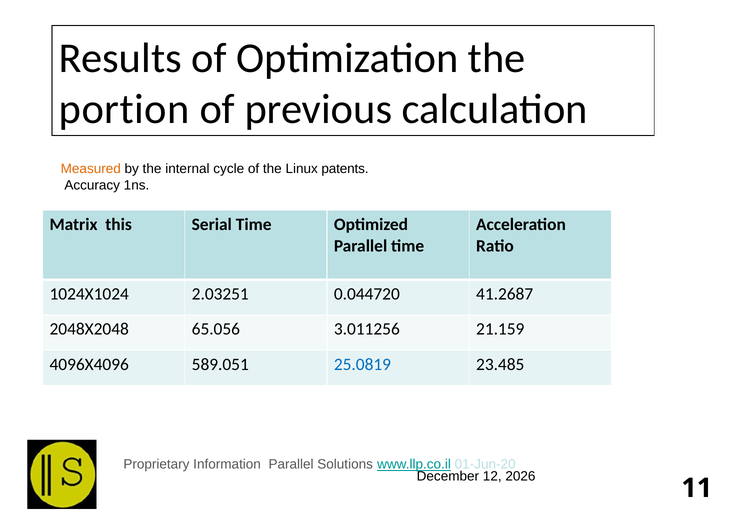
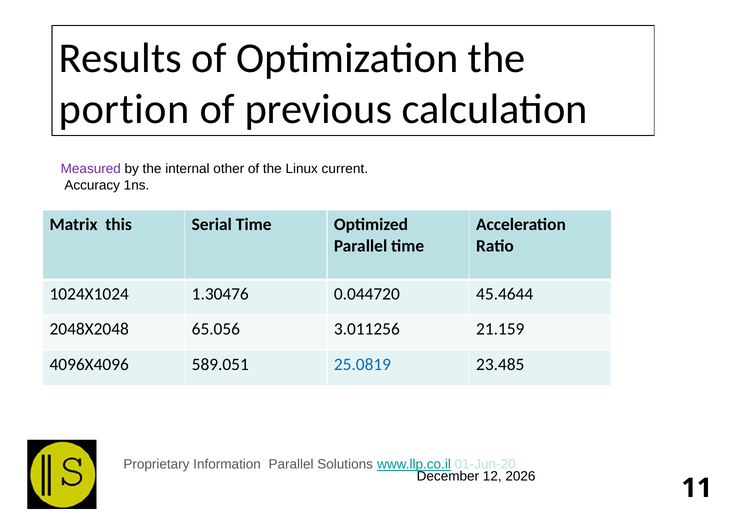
Measured colour: orange -> purple
cycle: cycle -> other
patents: patents -> current
2.03251: 2.03251 -> 1.30476
41.2687: 41.2687 -> 45.4644
